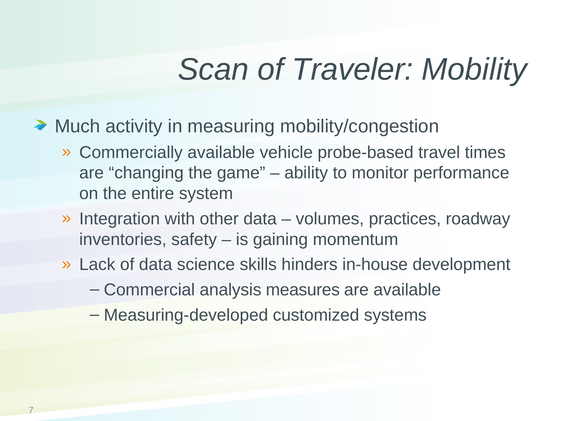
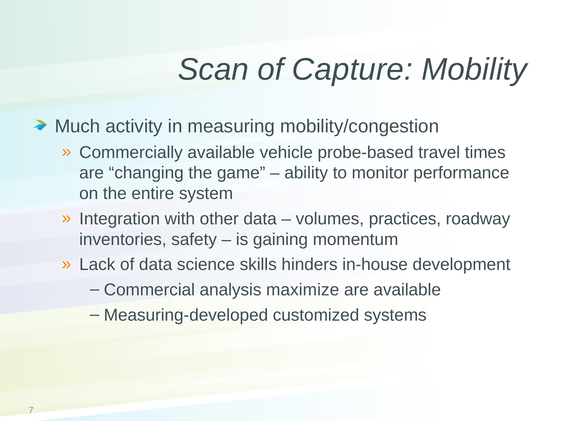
Traveler: Traveler -> Capture
measures: measures -> maximize
